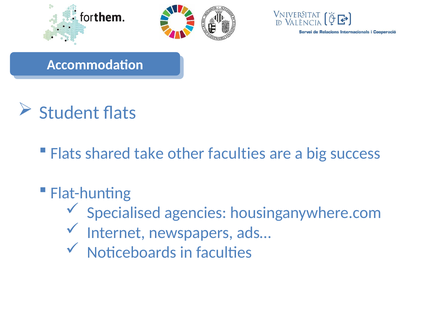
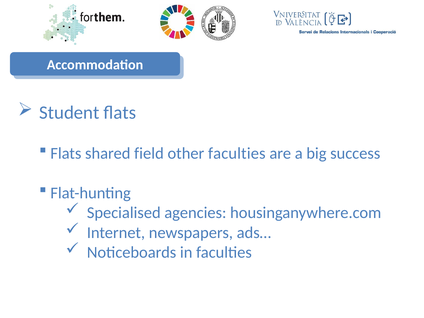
take: take -> field
